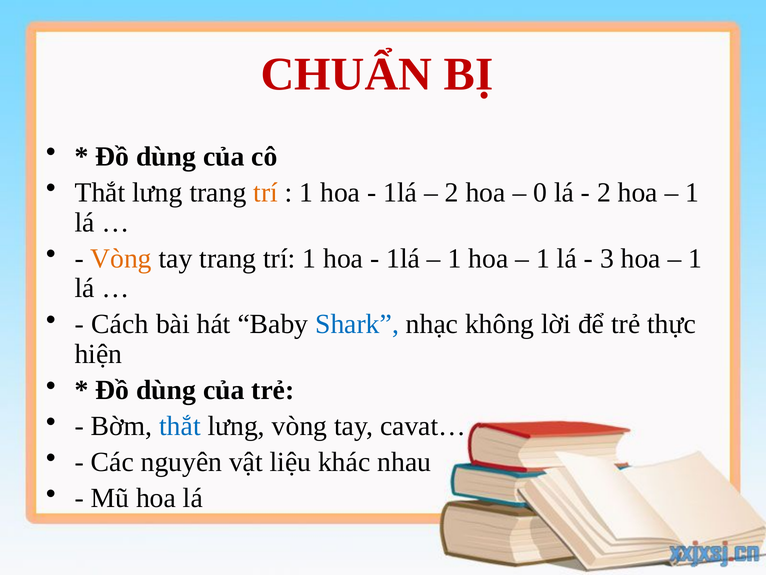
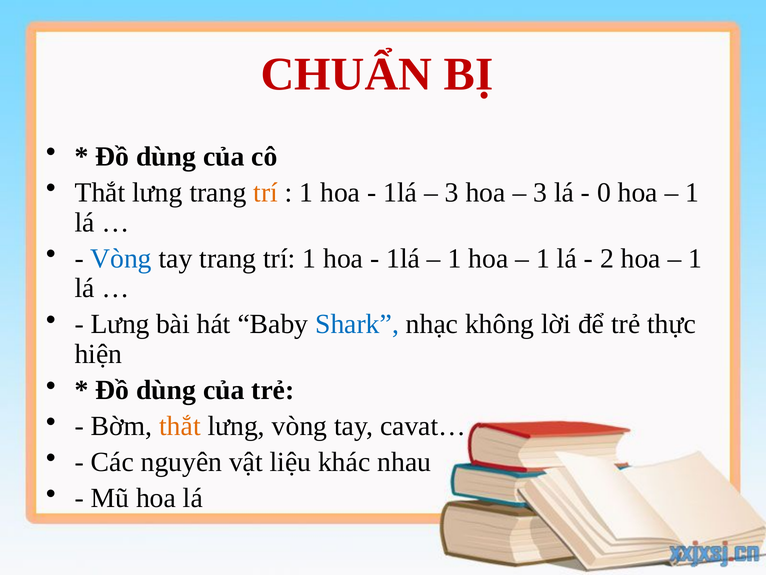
2 at (452, 192): 2 -> 3
0 at (540, 192): 0 -> 3
2 at (604, 192): 2 -> 0
Vòng at (121, 258) colour: orange -> blue
3: 3 -> 2
Cách at (120, 324): Cách -> Lưng
thắt at (180, 426) colour: blue -> orange
